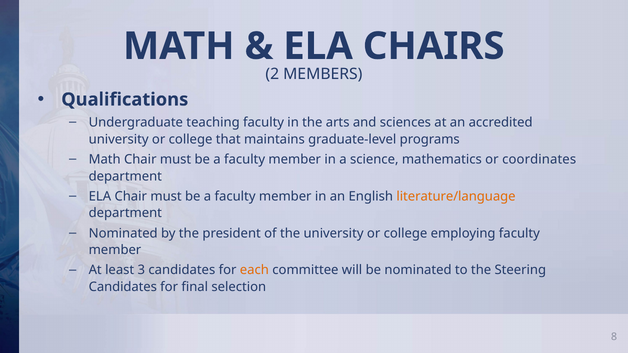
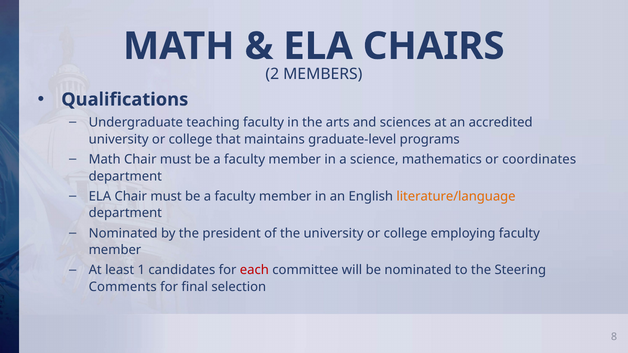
3: 3 -> 1
each colour: orange -> red
Candidates at (123, 287): Candidates -> Comments
